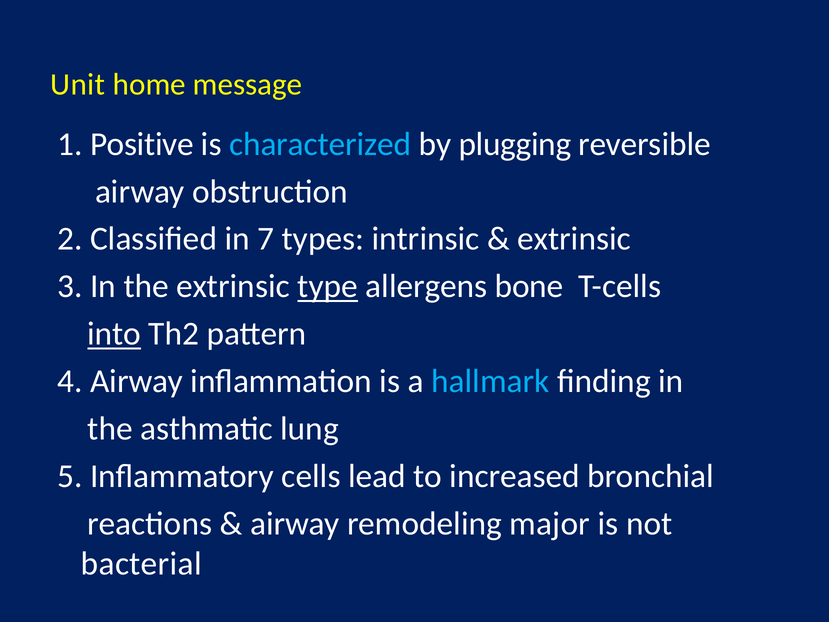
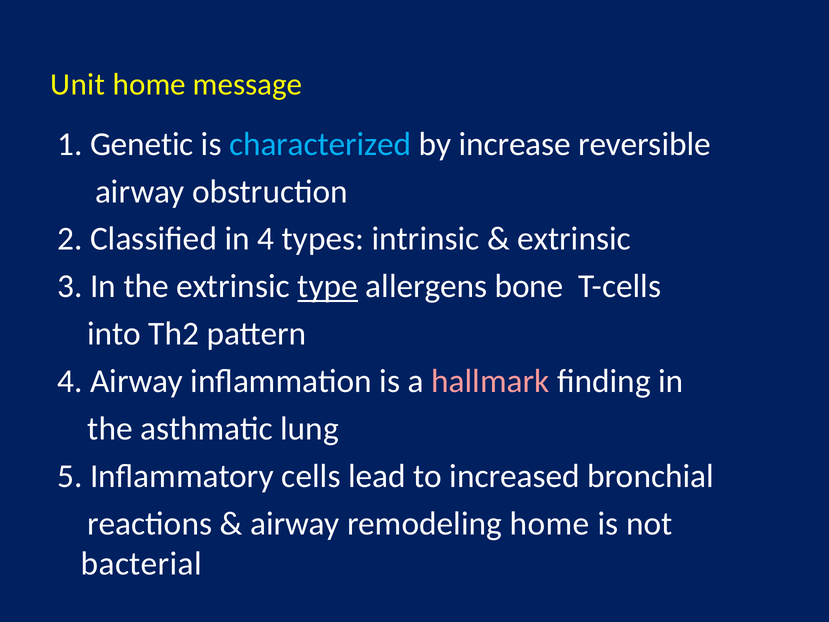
Positive: Positive -> Genetic
plugging: plugging -> increase
in 7: 7 -> 4
into underline: present -> none
hallmark colour: light blue -> pink
remodeling major: major -> home
